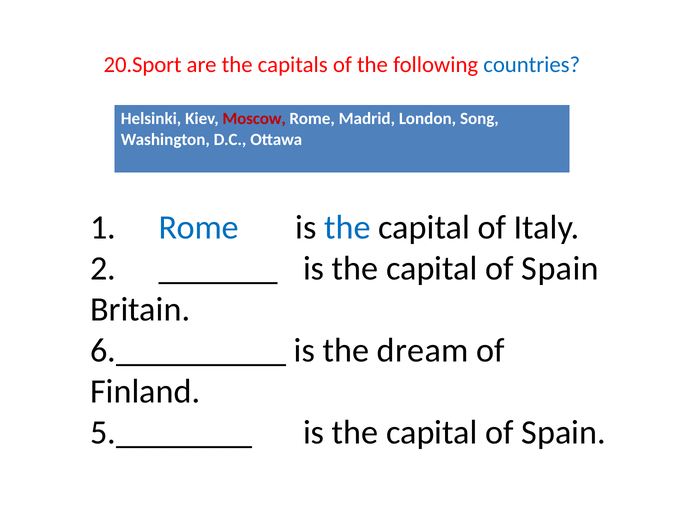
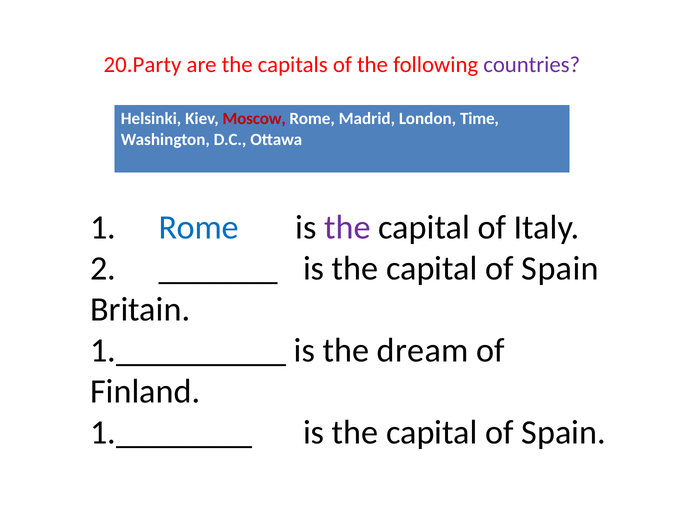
20.Sport: 20.Sport -> 20.Party
countries colour: blue -> purple
Song: Song -> Time
the at (347, 227) colour: blue -> purple
6.__________: 6.__________ -> 1.__________
5.________: 5.________ -> 1.________
